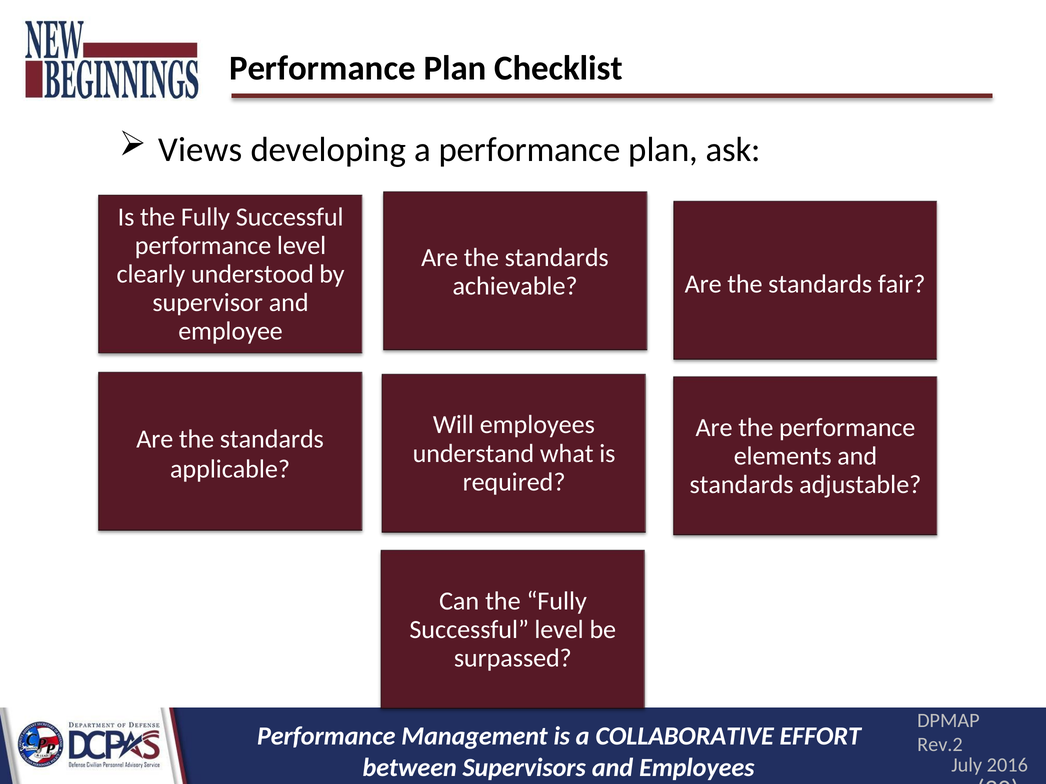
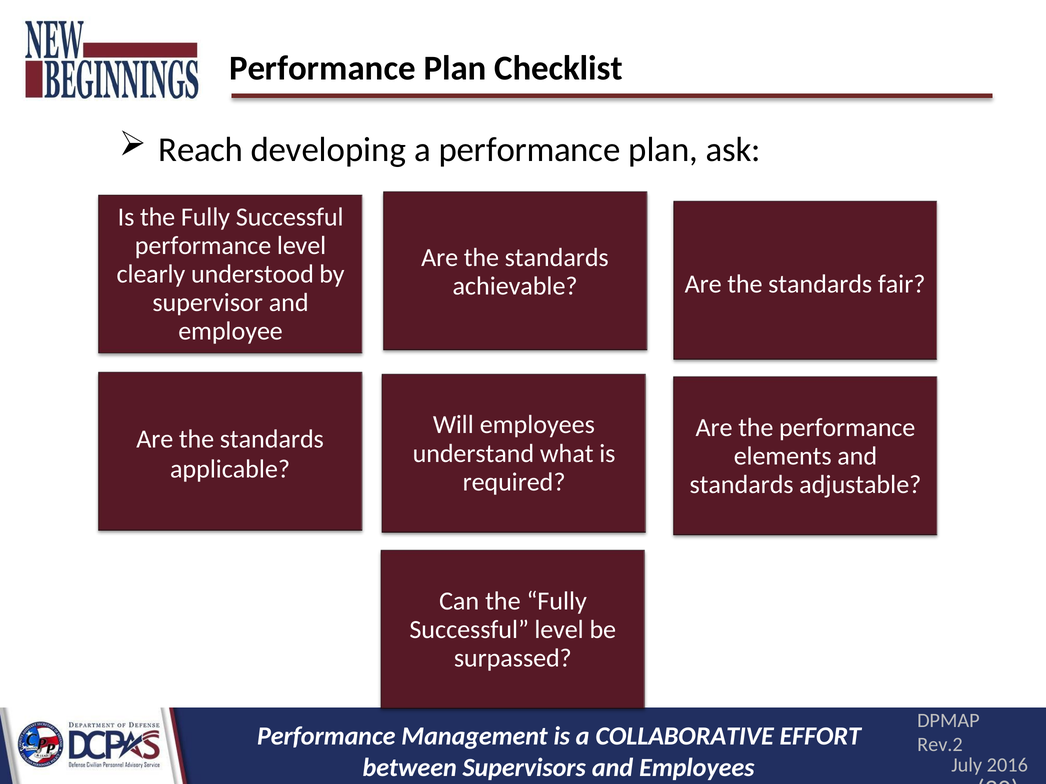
Views: Views -> Reach
